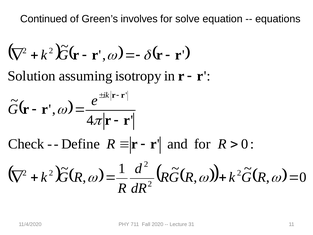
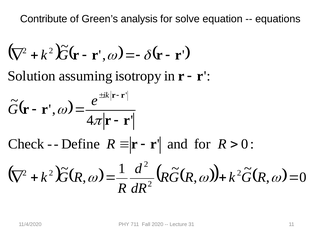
Continued: Continued -> Contribute
involves: involves -> analysis
